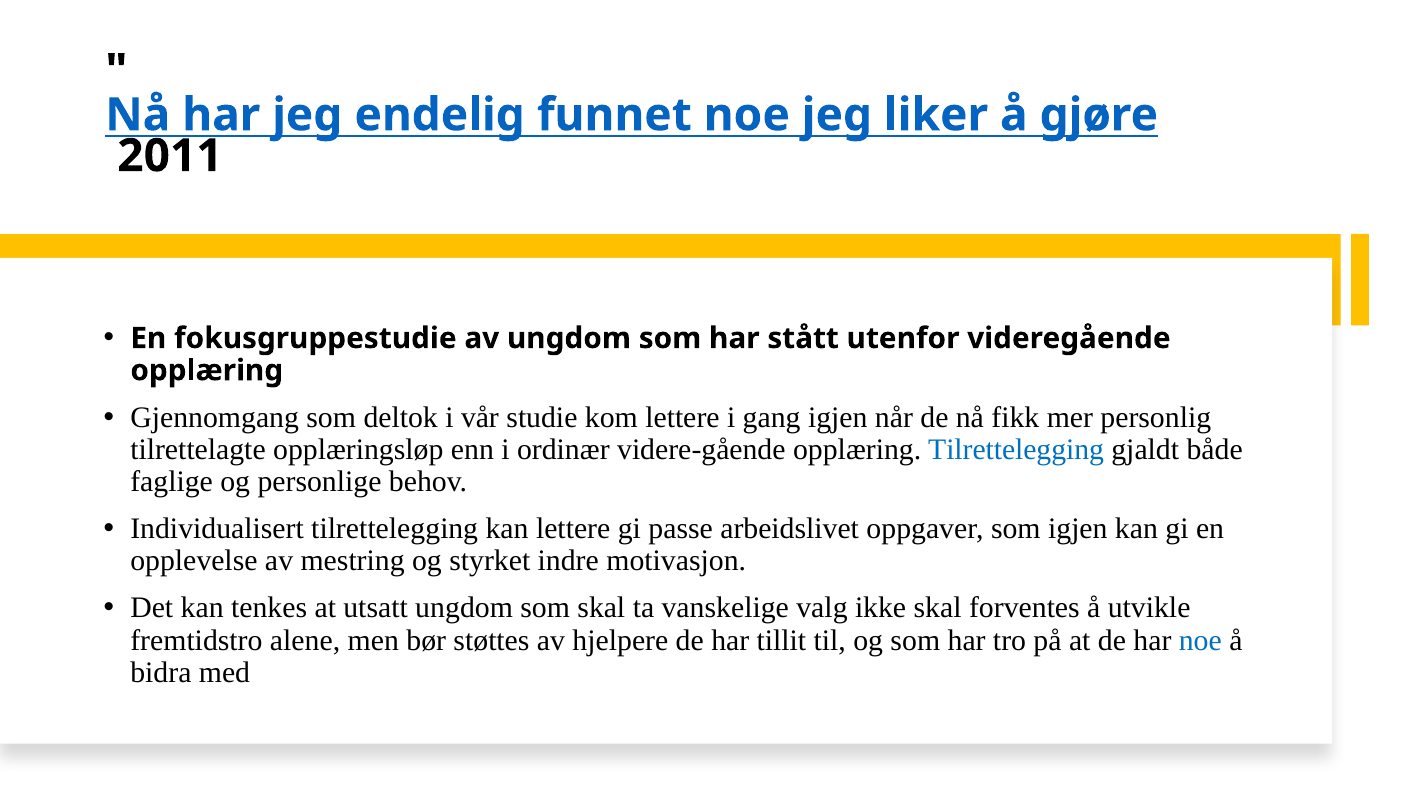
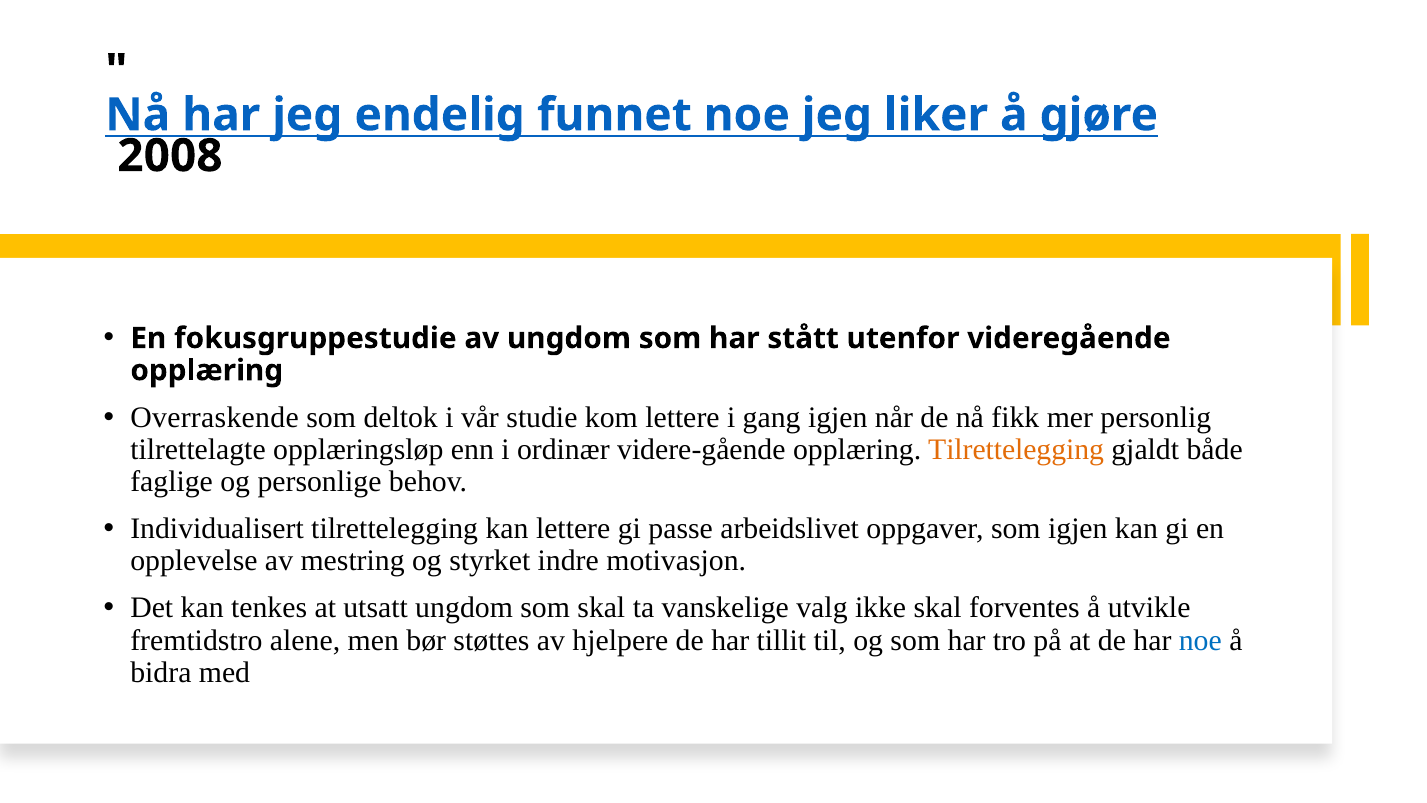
2011: 2011 -> 2008
Gjennomgang: Gjennomgang -> Overraskende
Tilrettelegging at (1016, 449) colour: blue -> orange
